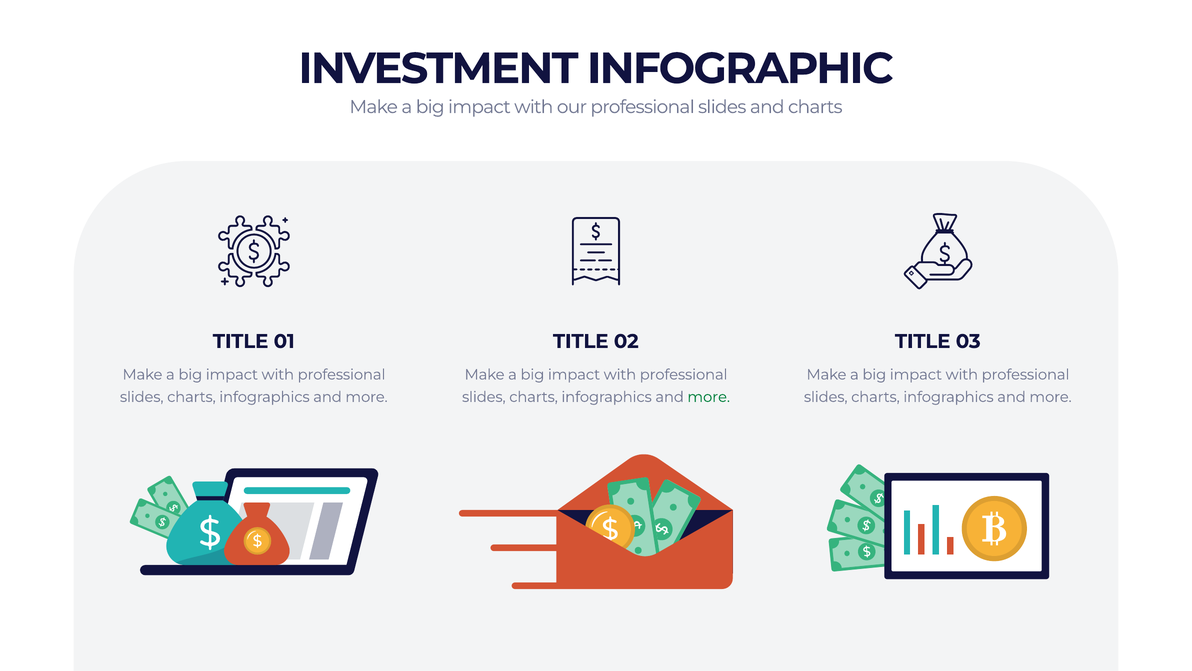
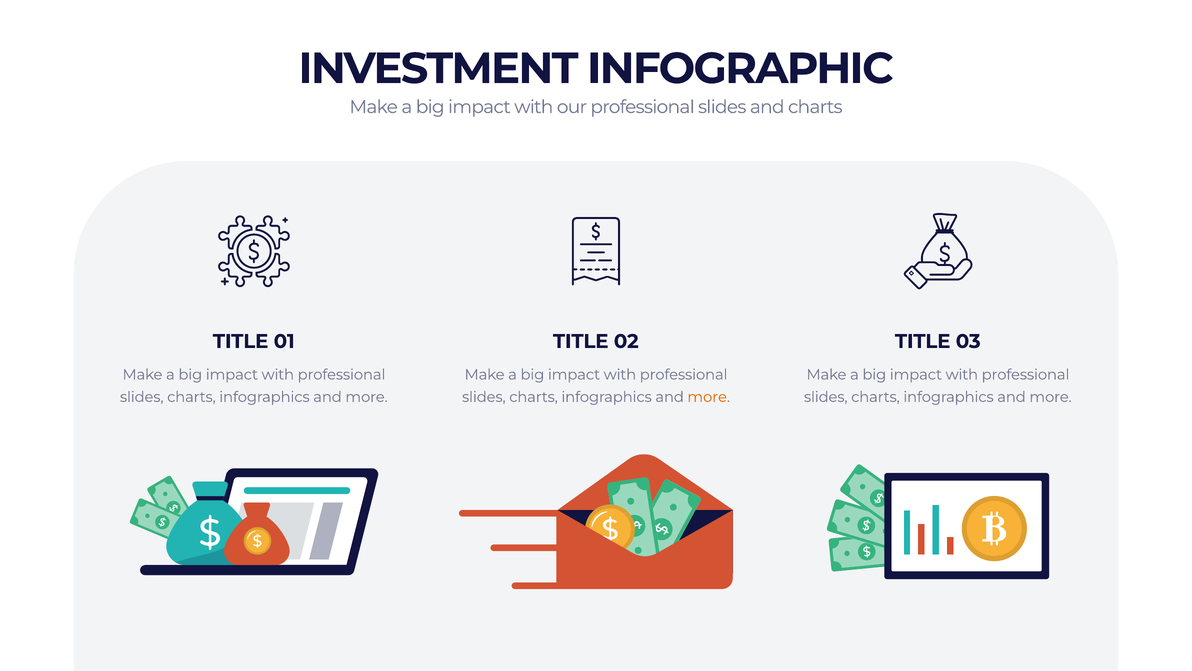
more at (709, 397) colour: green -> orange
